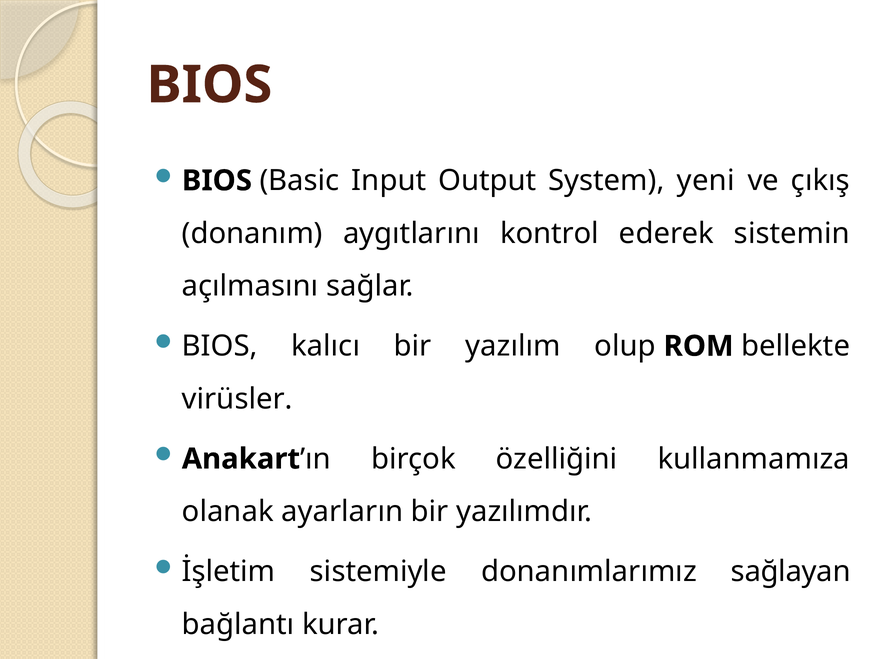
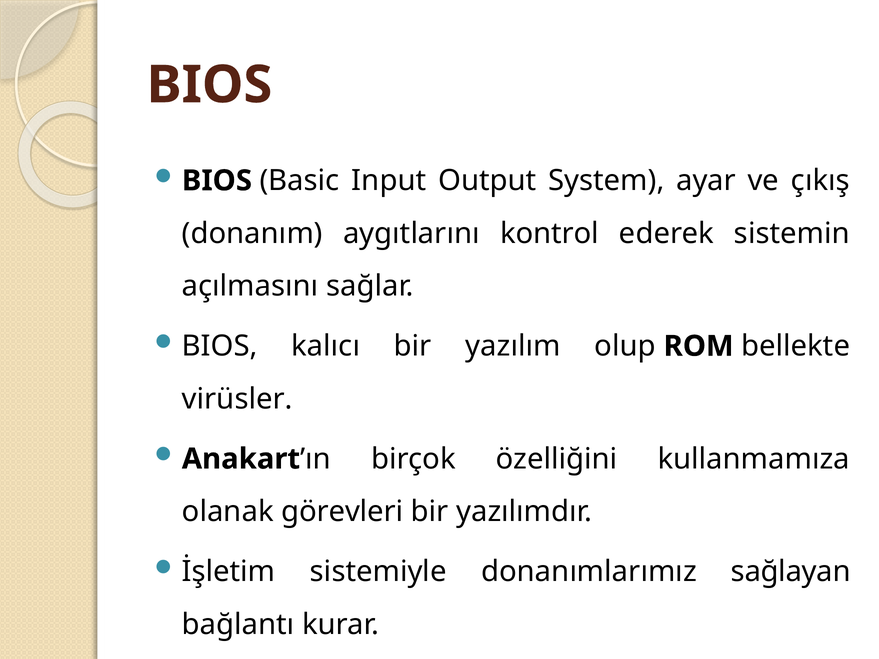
yeni: yeni -> ayar
ayarların: ayarların -> görevleri
